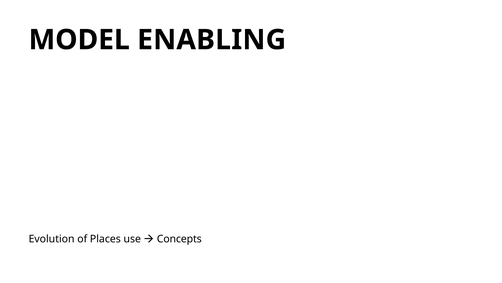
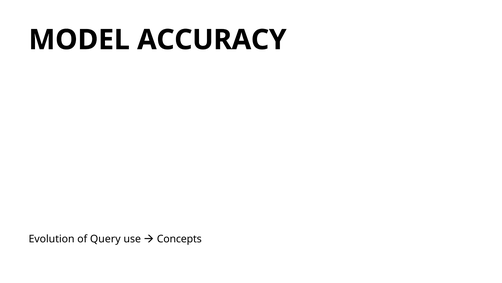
ENABLING: ENABLING -> ACCURACY
Places: Places -> Query
